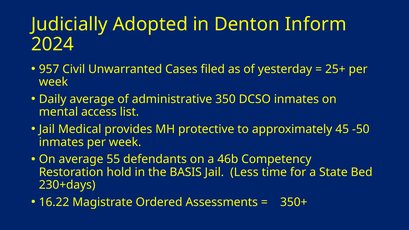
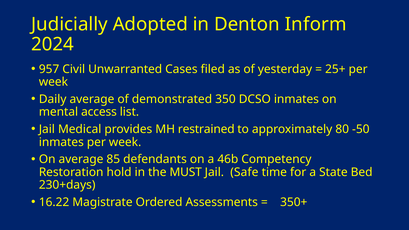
administrative: administrative -> demonstrated
protective: protective -> restrained
45: 45 -> 80
55: 55 -> 85
BASIS: BASIS -> MUST
Less: Less -> Safe
